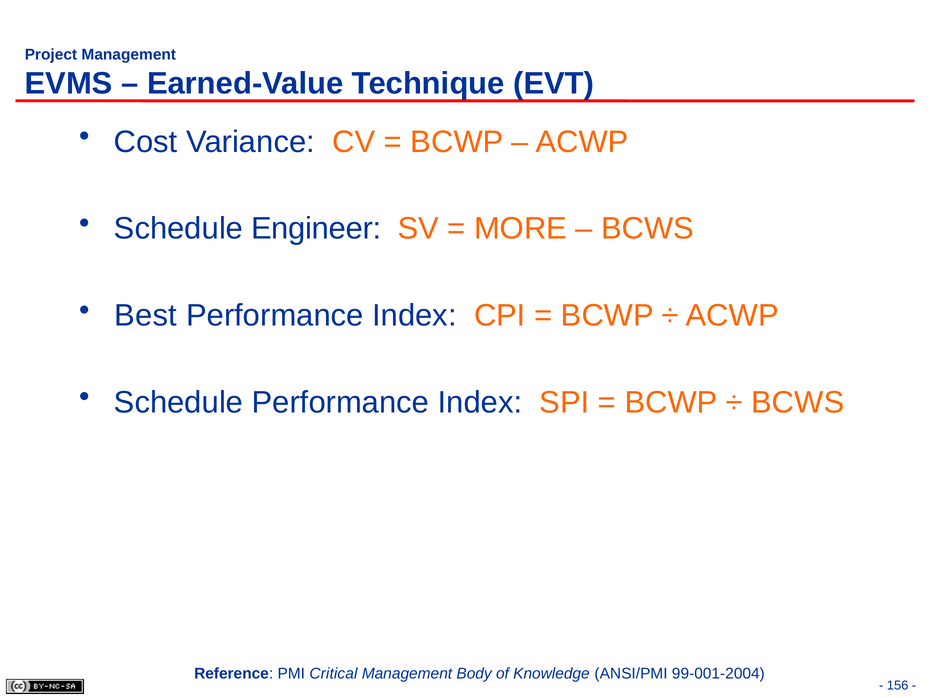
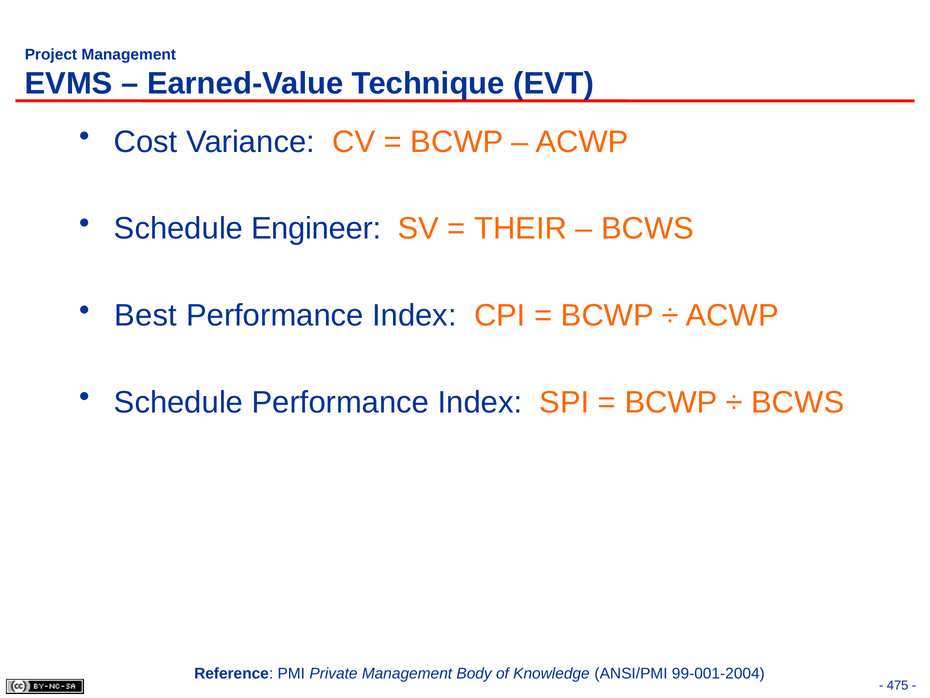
MORE: MORE -> THEIR
Critical: Critical -> Private
156: 156 -> 475
